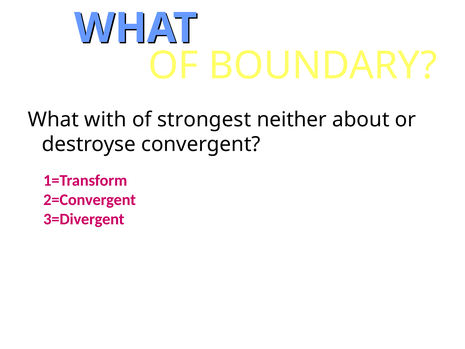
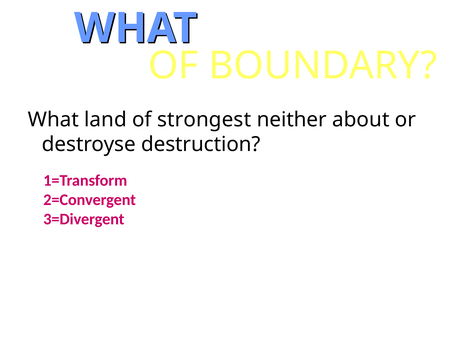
with: with -> land
convergent: convergent -> destruction
